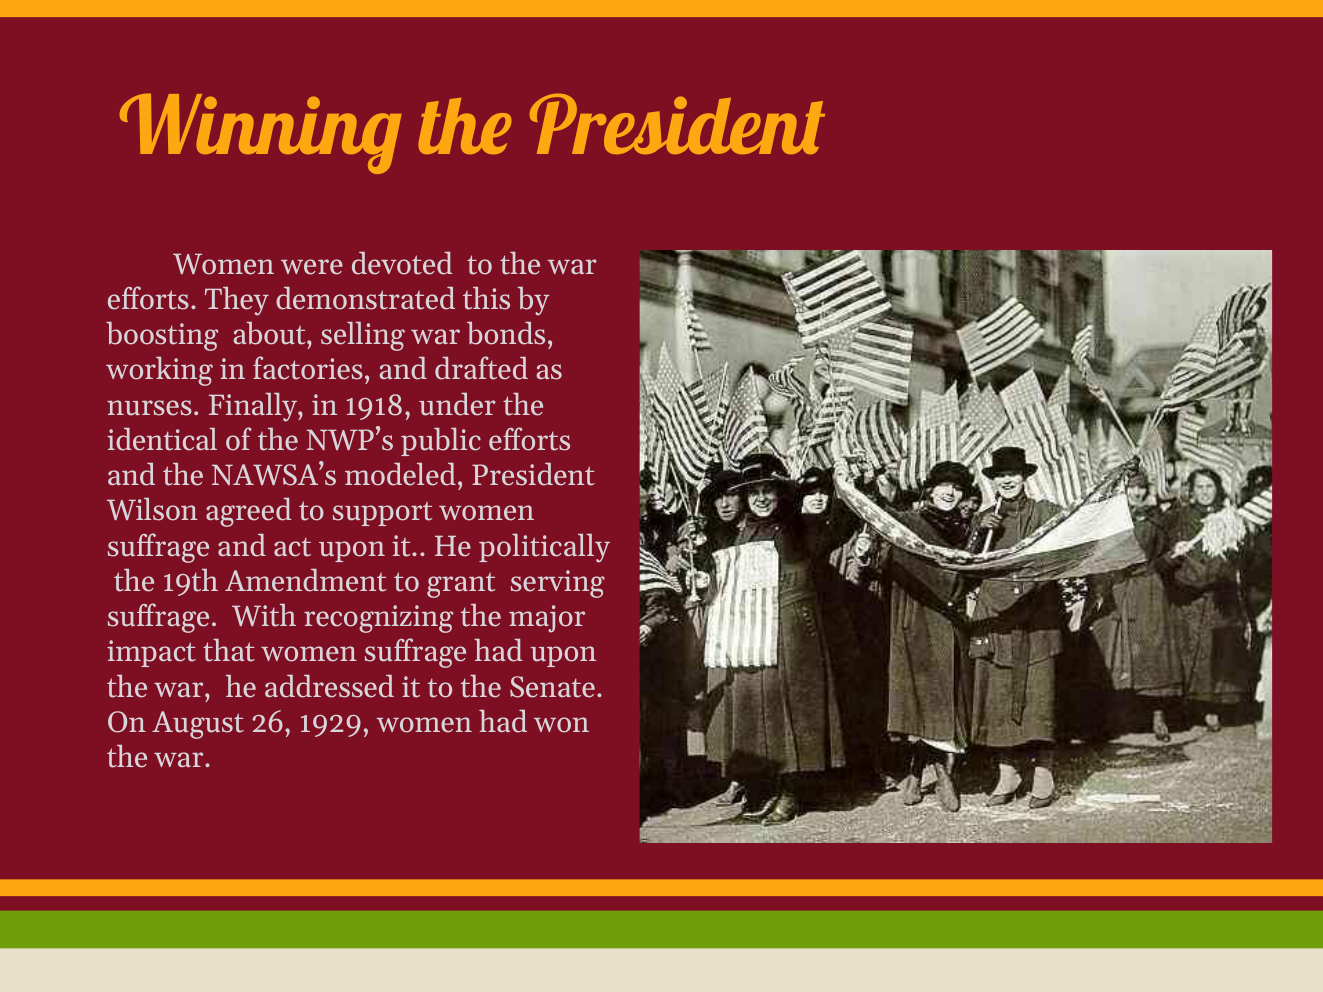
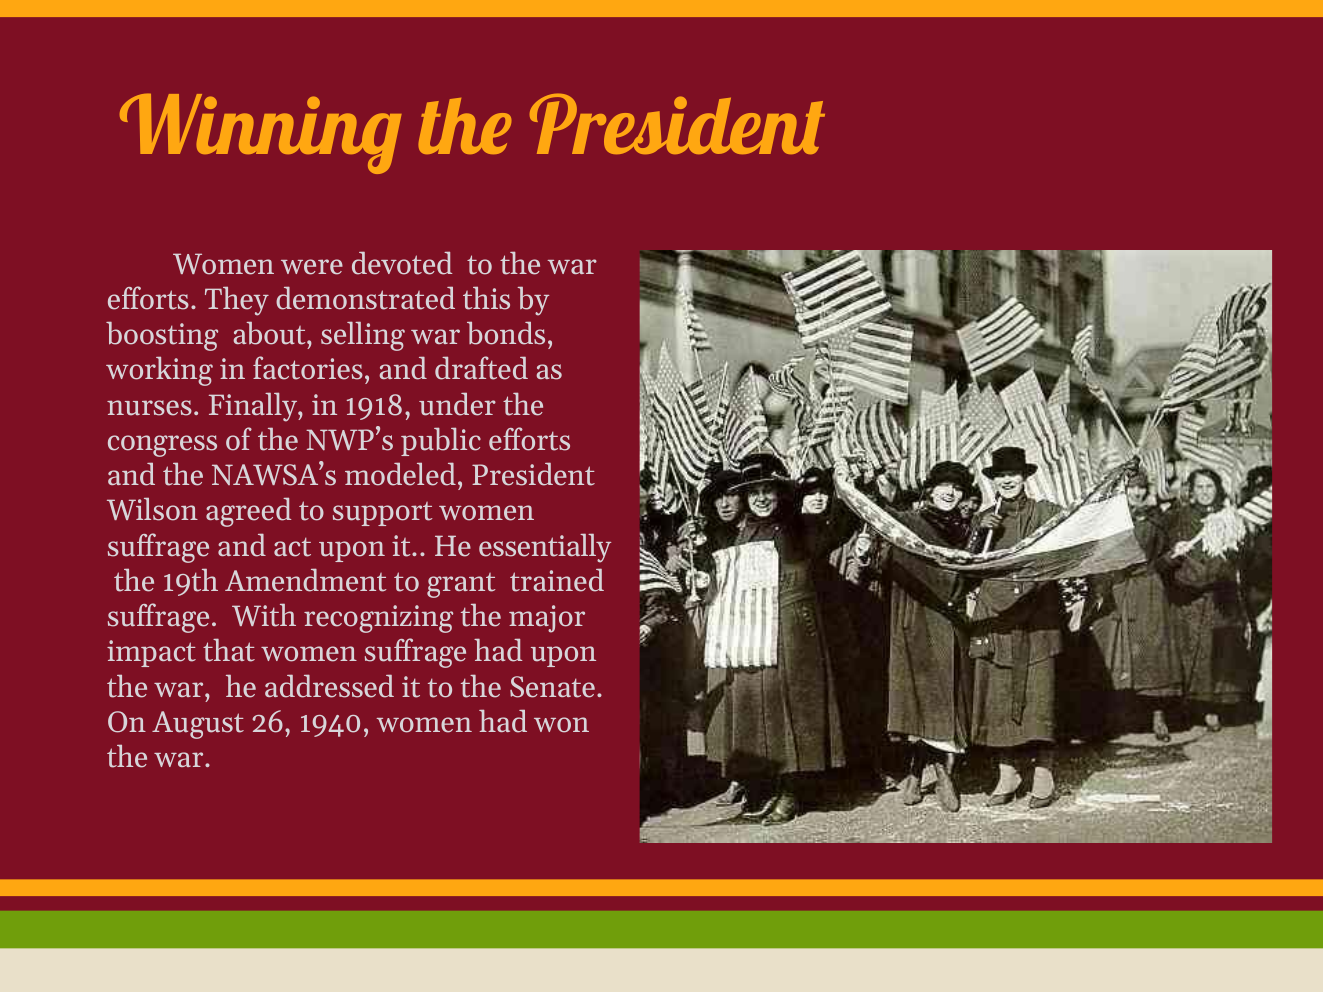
identical: identical -> congress
politically: politically -> essentially
serving: serving -> trained
1929: 1929 -> 1940
